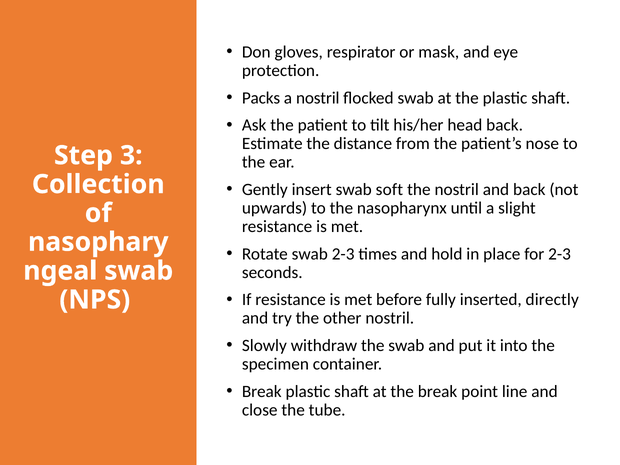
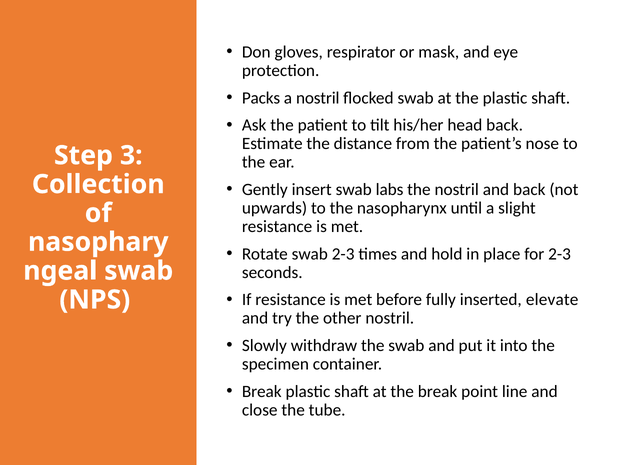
soft: soft -> labs
directly: directly -> elevate
